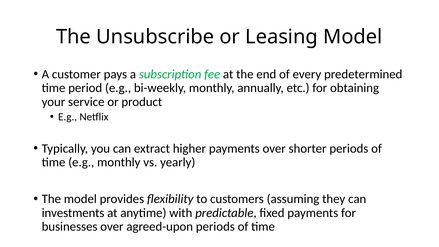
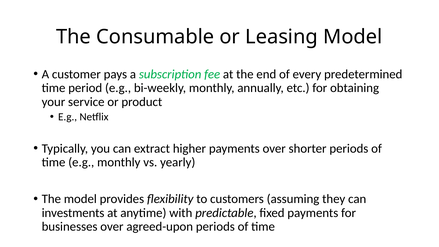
Unsubscribe: Unsubscribe -> Consumable
